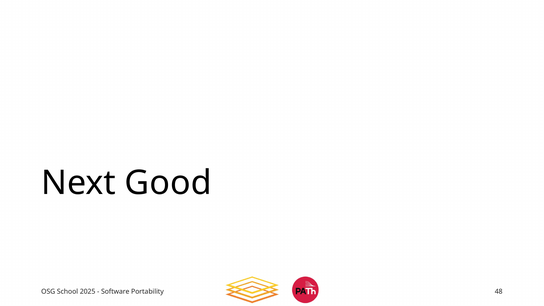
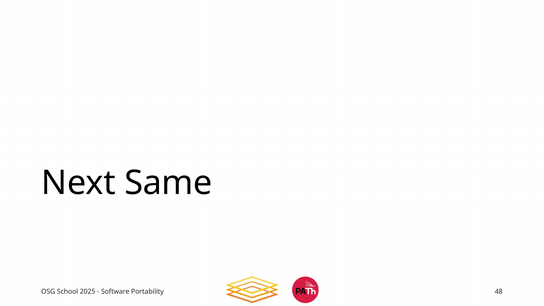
Good: Good -> Same
